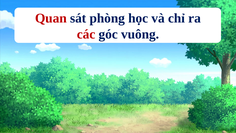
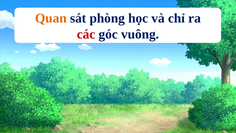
Quan colour: red -> orange
